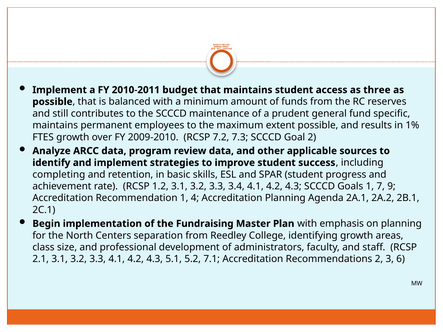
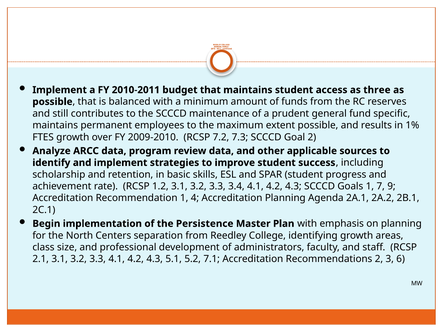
completing: completing -> scholarship
Fundraising: Fundraising -> Persistence
